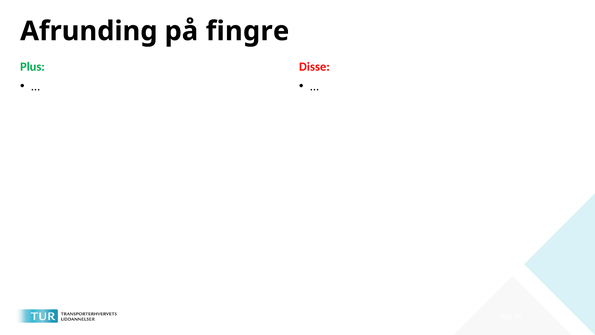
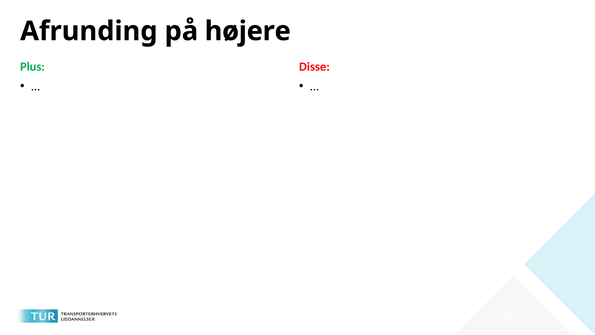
fingre: fingre -> højere
